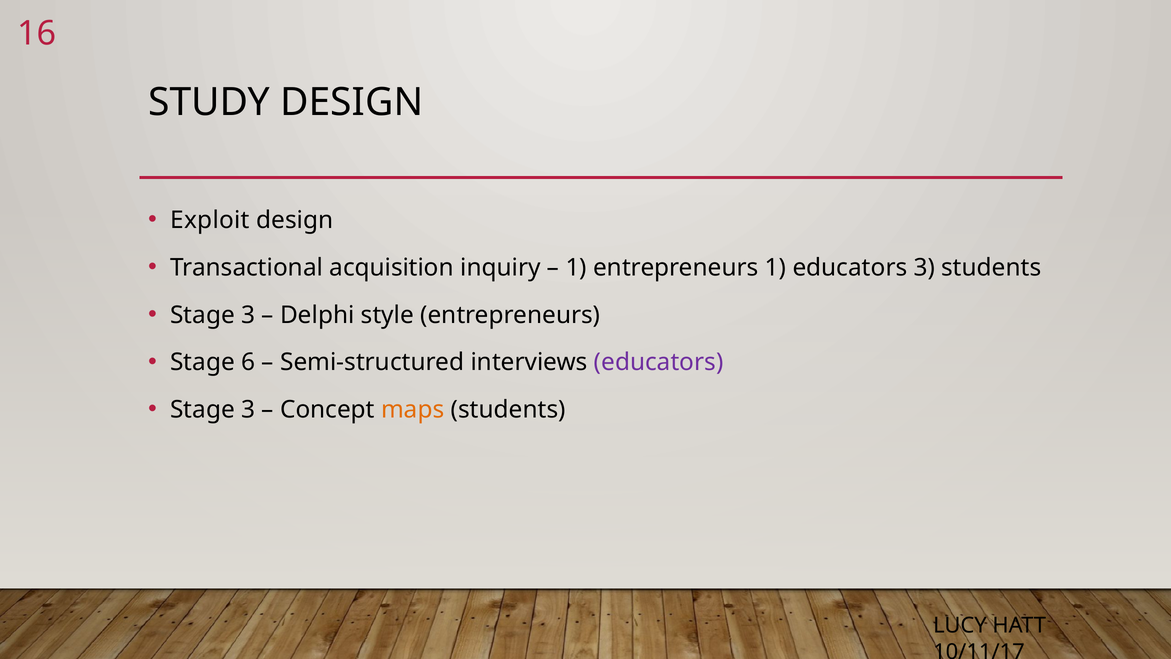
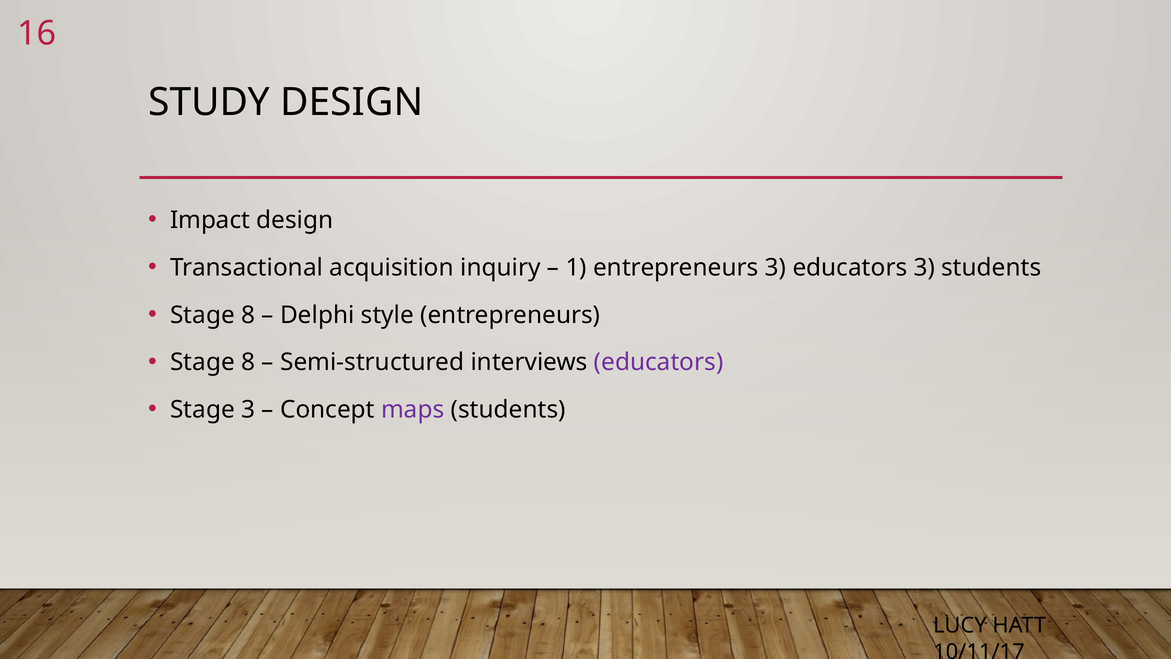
Exploit: Exploit -> Impact
entrepreneurs 1: 1 -> 3
3 at (248, 315): 3 -> 8
6 at (248, 362): 6 -> 8
maps colour: orange -> purple
